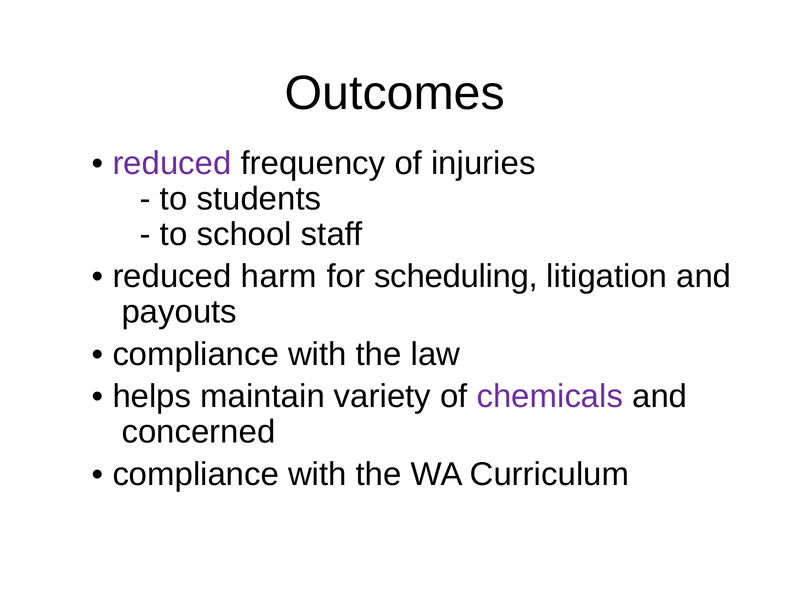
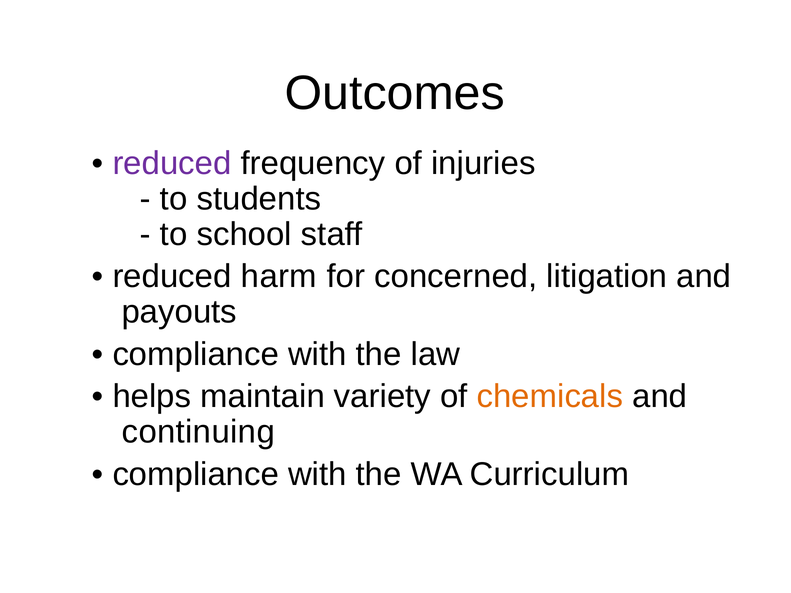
scheduling: scheduling -> concerned
chemicals colour: purple -> orange
concerned: concerned -> continuing
